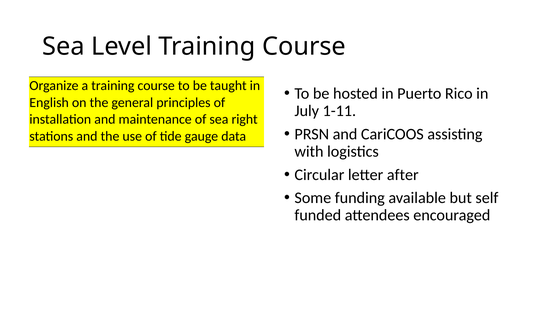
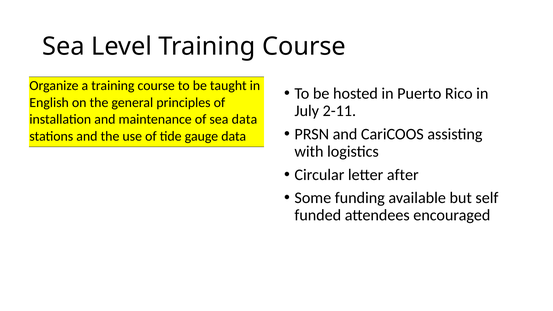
1-11: 1-11 -> 2-11
sea right: right -> data
